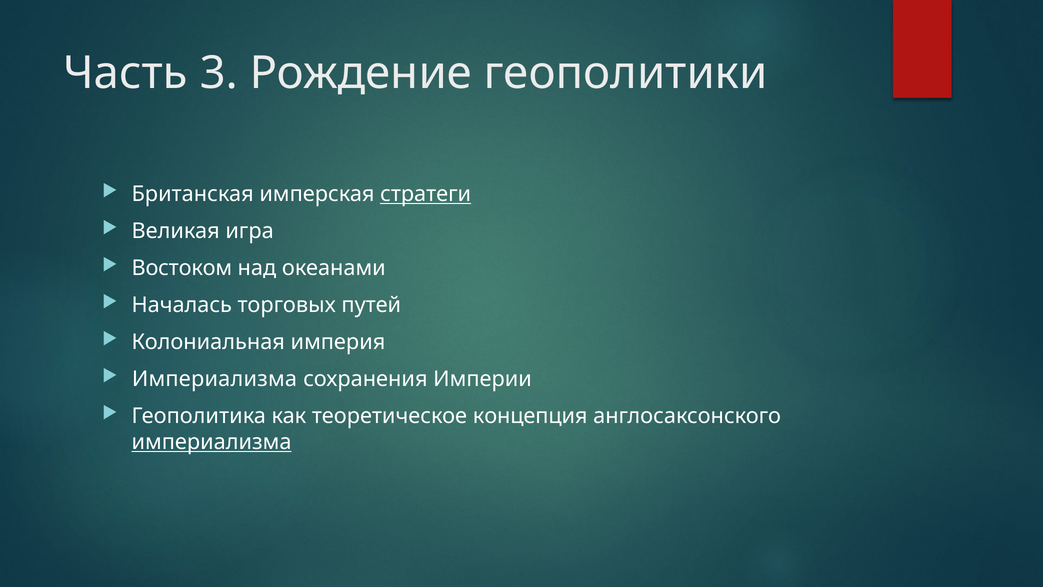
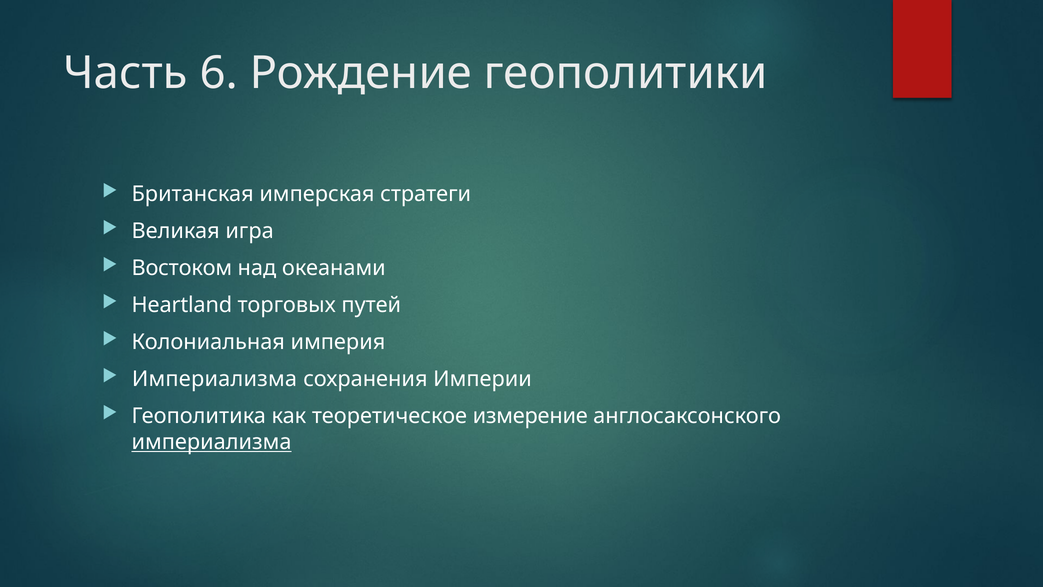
3: 3 -> 6
стратеги underline: present -> none
Началась: Началась -> Heartland
концепция: концепция -> измерение
